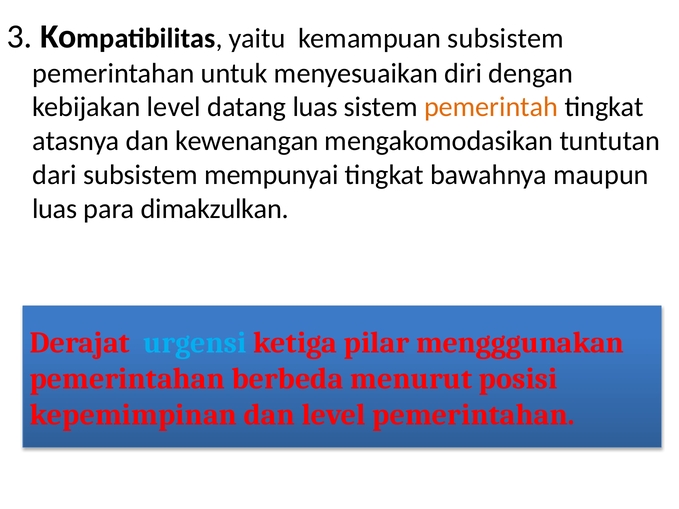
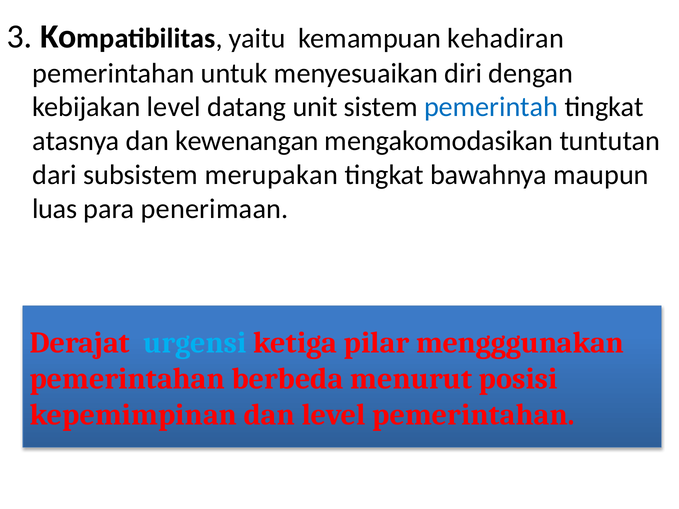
kemampuan subsistem: subsistem -> kehadiran
datang luas: luas -> unit
pemerintah colour: orange -> blue
mempunyai: mempunyai -> merupakan
dimakzulkan: dimakzulkan -> penerimaan
